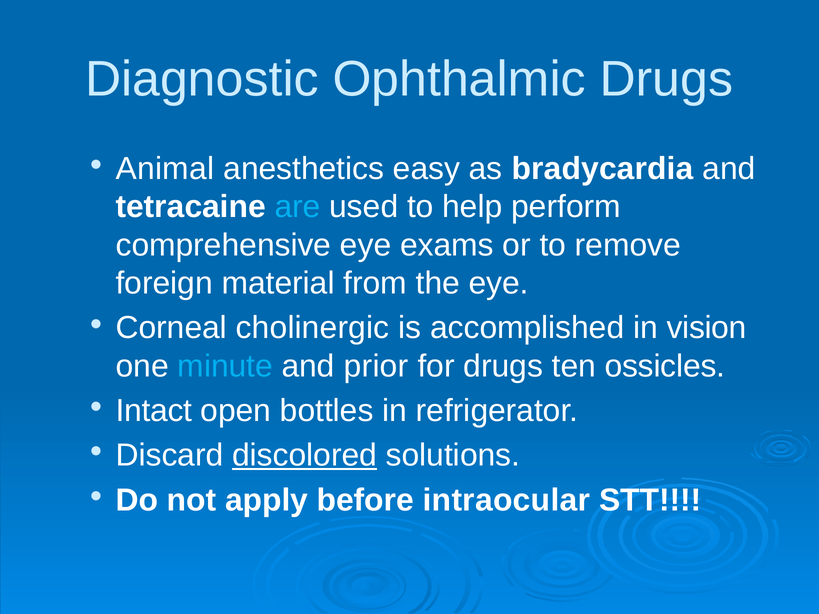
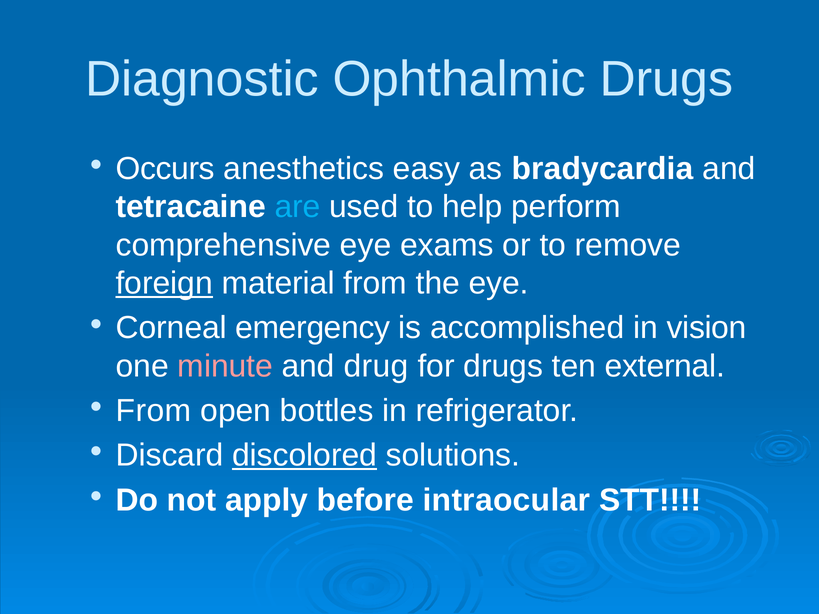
Animal: Animal -> Occurs
foreign underline: none -> present
cholinergic: cholinergic -> emergency
minute colour: light blue -> pink
prior: prior -> drug
ossicles: ossicles -> external
Intact at (154, 411): Intact -> From
